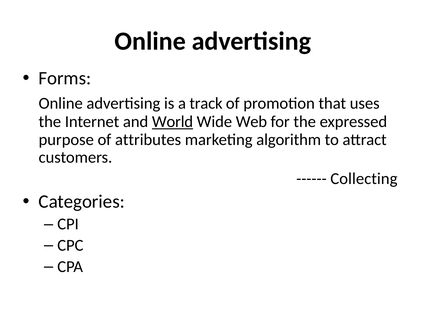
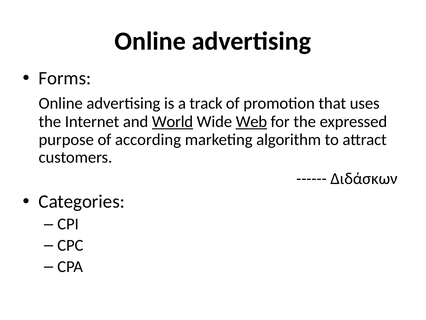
Web underline: none -> present
attributes: attributes -> according
Collecting: Collecting -> Διδάσκων
